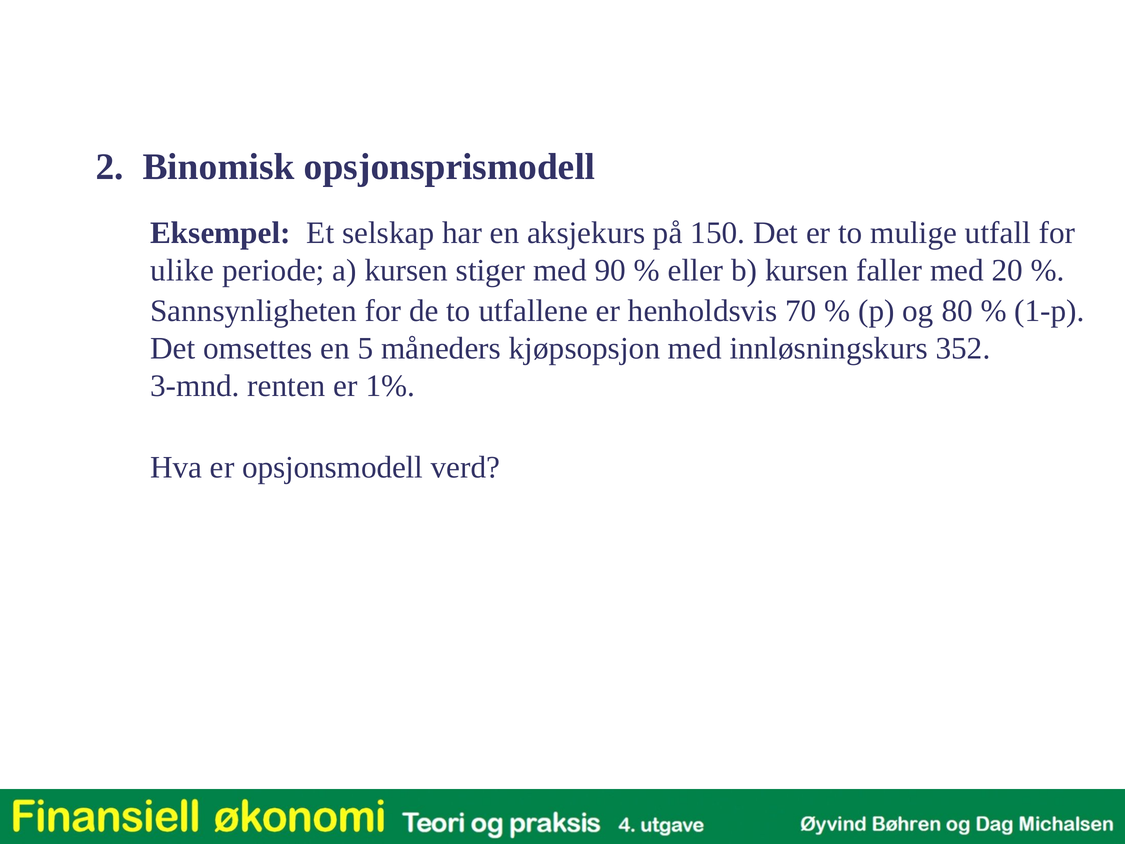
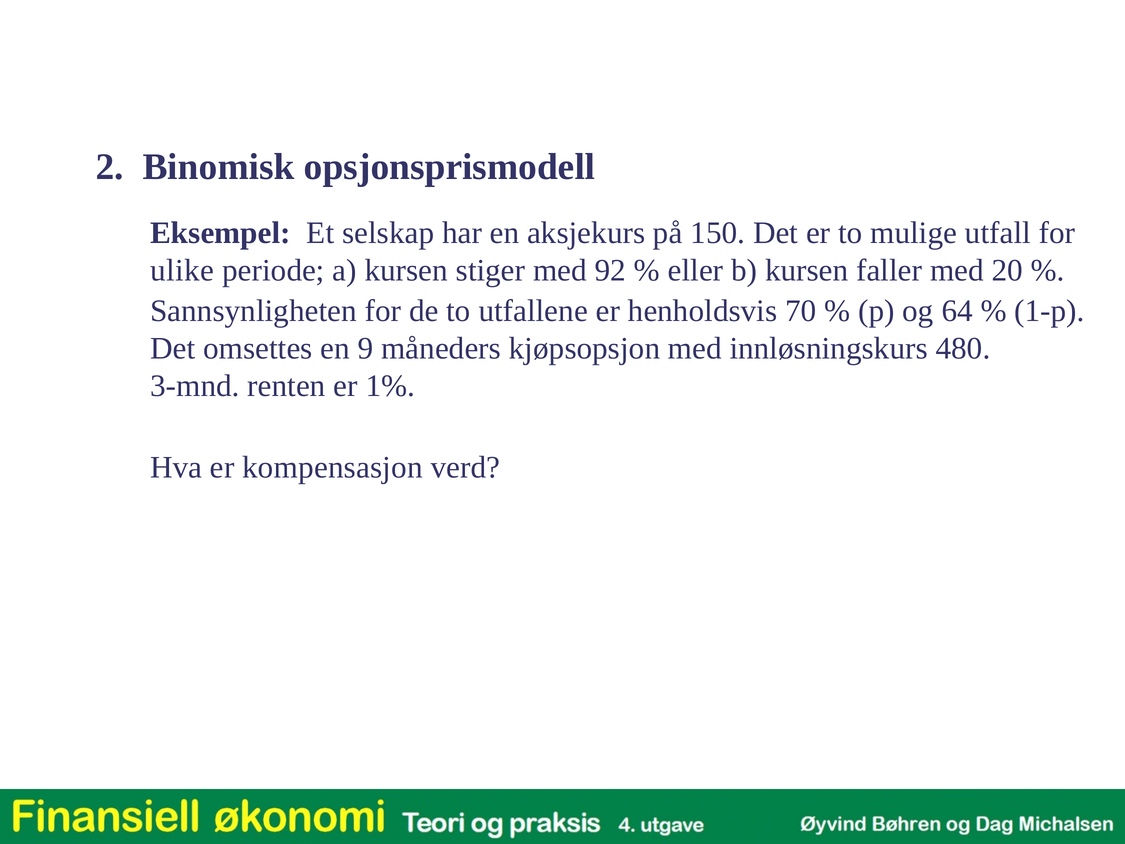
90: 90 -> 92
80: 80 -> 64
5: 5 -> 9
352: 352 -> 480
opsjonsmodell: opsjonsmodell -> kompensasjon
